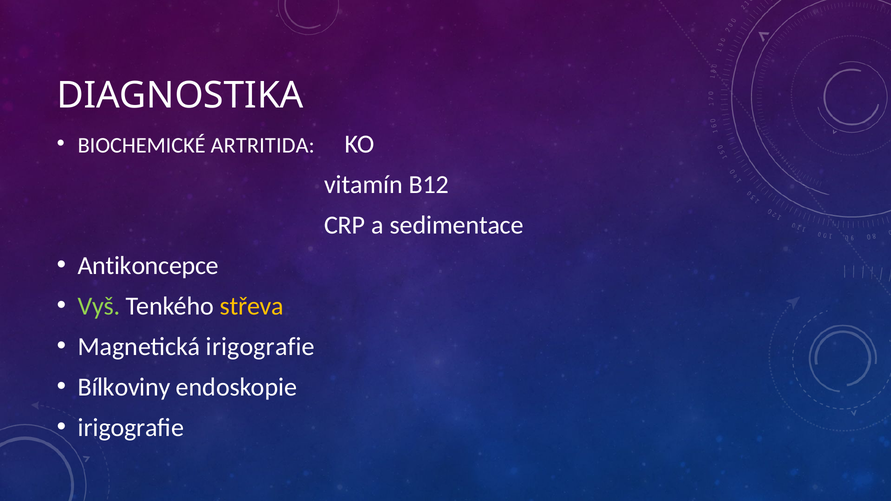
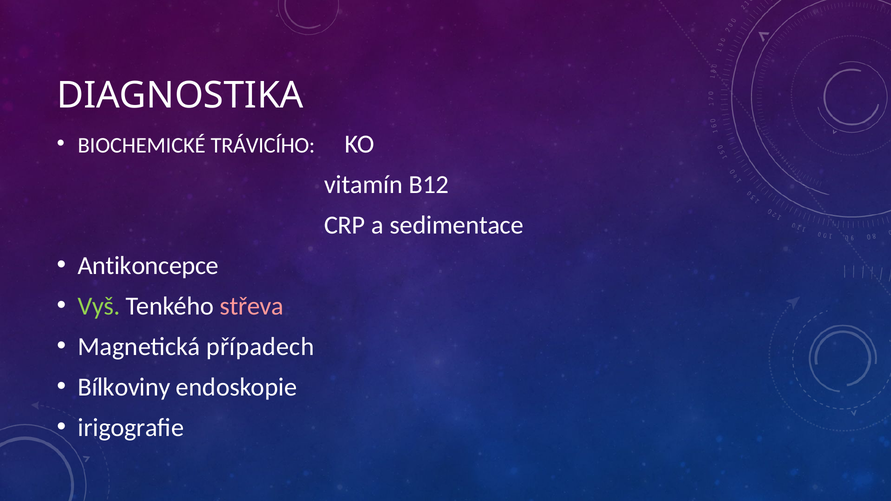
ARTRITIDA: ARTRITIDA -> TRÁVICÍHO
střeva colour: yellow -> pink
Magnetická irigografie: irigografie -> případech
